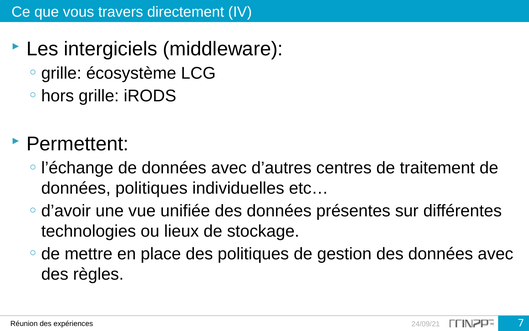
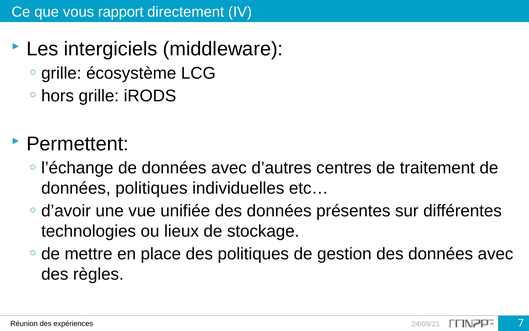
travers: travers -> rapport
